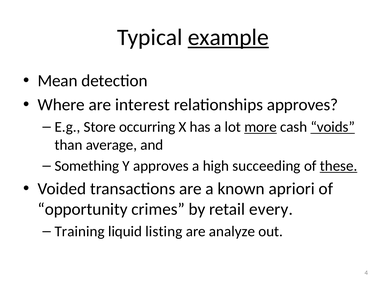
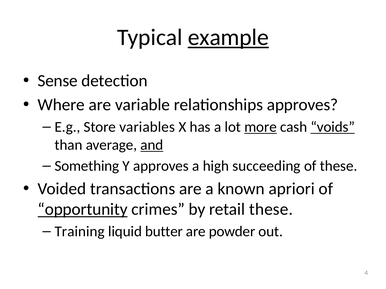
Mean: Mean -> Sense
interest: interest -> variable
occurring: occurring -> variables
and underline: none -> present
these at (339, 166) underline: present -> none
opportunity underline: none -> present
retail every: every -> these
listing: listing -> butter
analyze: analyze -> powder
